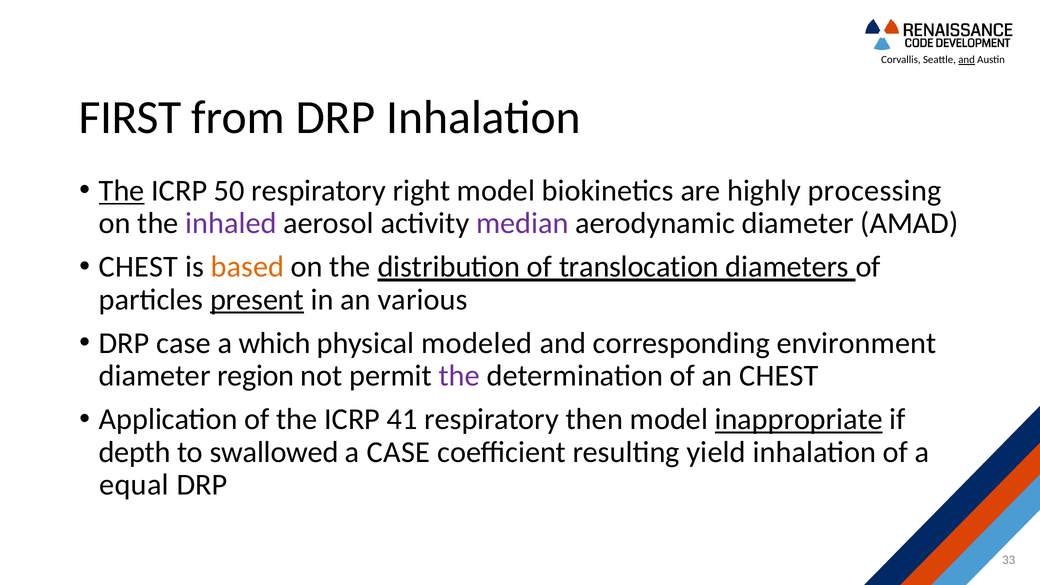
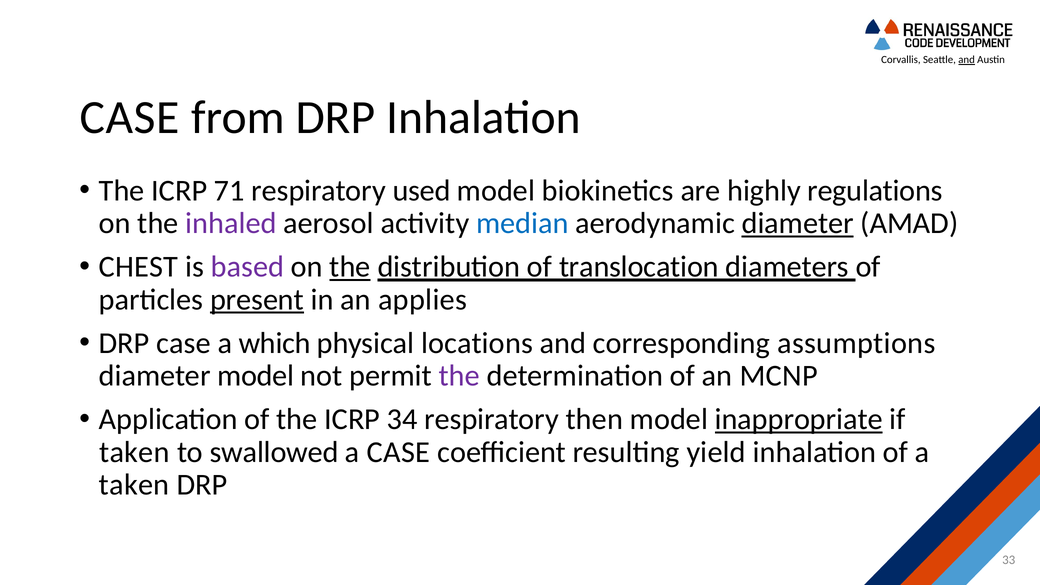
FIRST at (130, 117): FIRST -> CASE
The at (122, 191) underline: present -> none
50: 50 -> 71
right: right -> used
processing: processing -> regulations
median colour: purple -> blue
diameter at (798, 223) underline: none -> present
based colour: orange -> purple
the at (350, 267) underline: none -> present
various: various -> applies
modeled: modeled -> locations
environment: environment -> assumptions
diameter region: region -> model
an CHEST: CHEST -> MCNP
41: 41 -> 34
depth at (135, 452): depth -> taken
equal at (134, 485): equal -> taken
